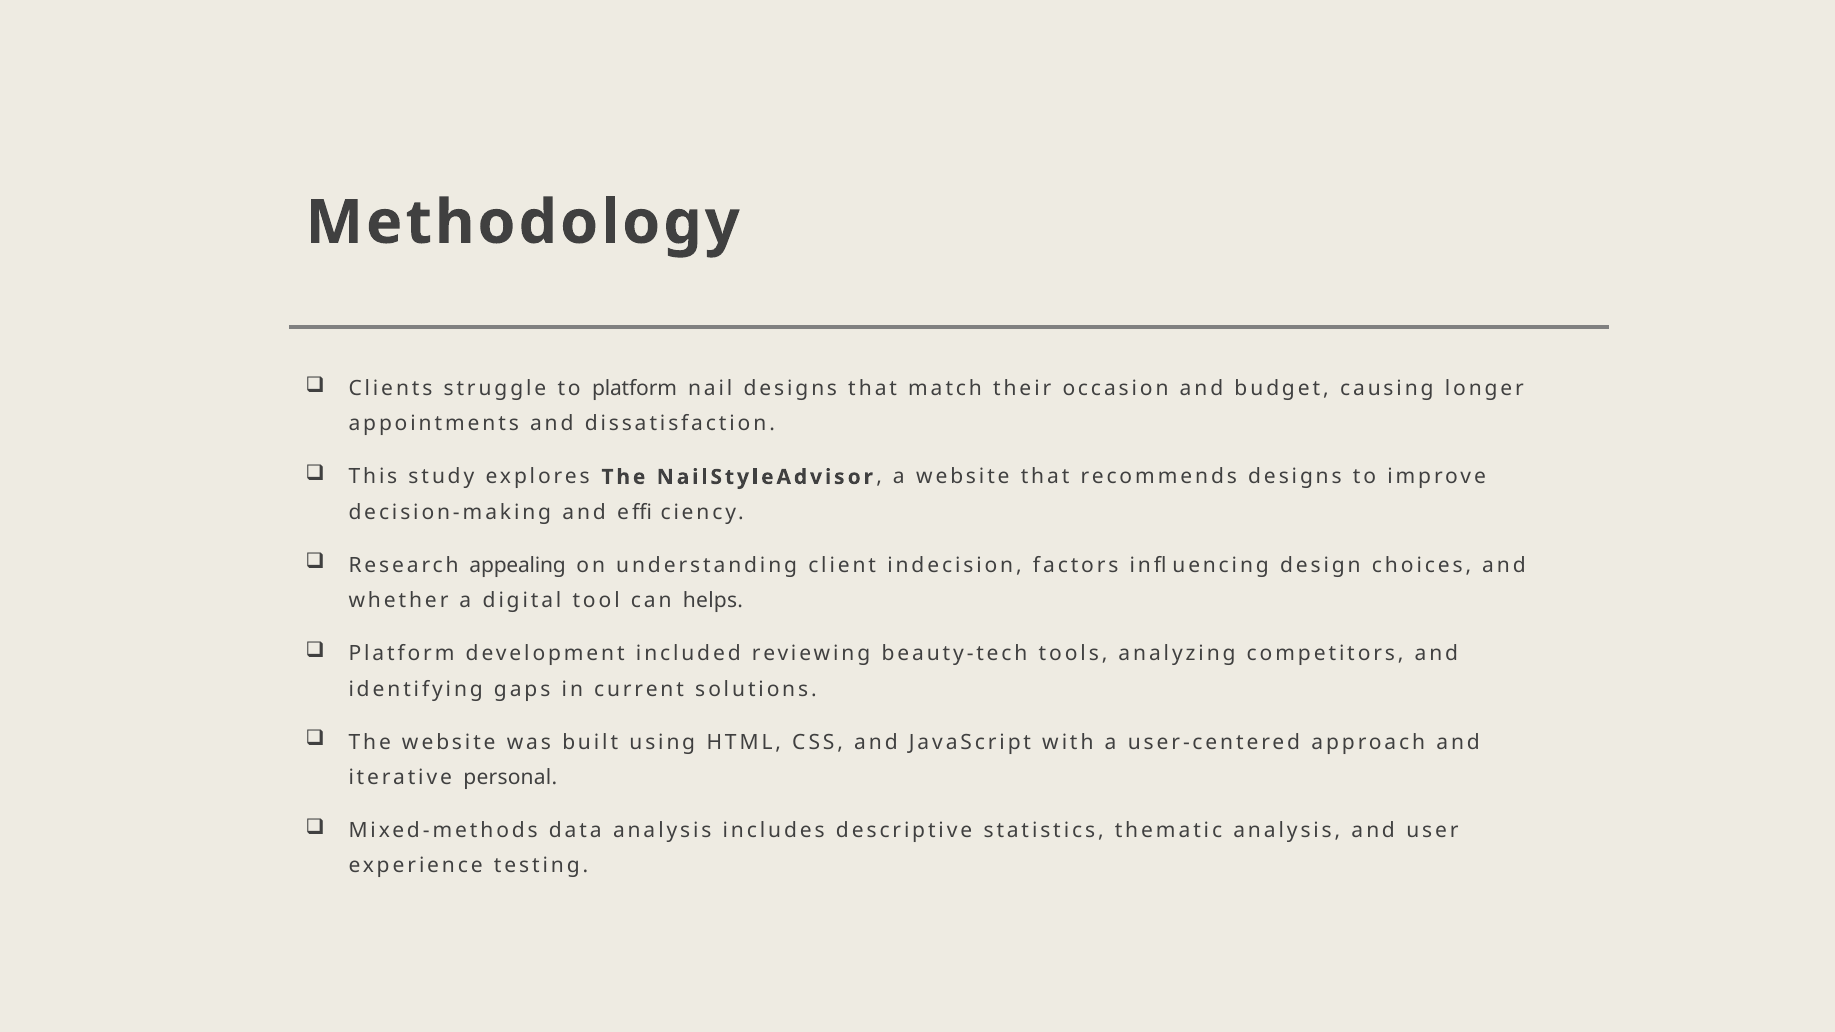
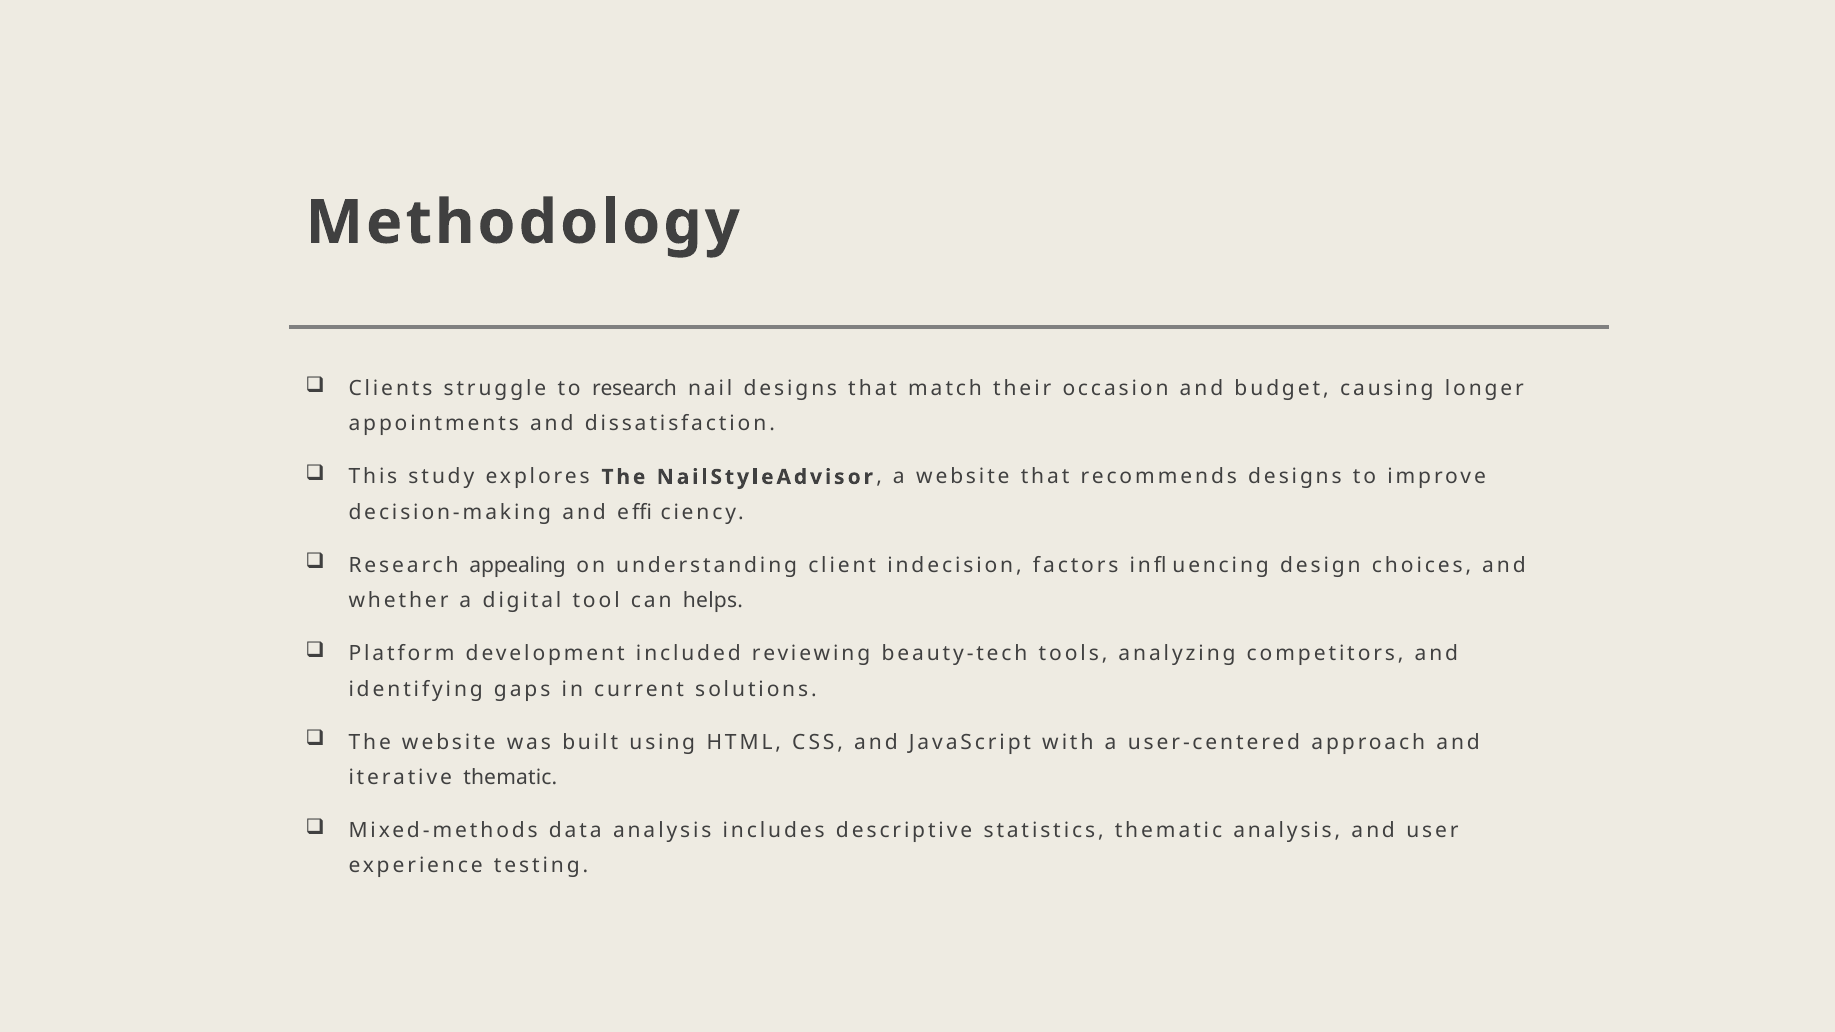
to platform: platform -> research
iterative personal: personal -> thematic
